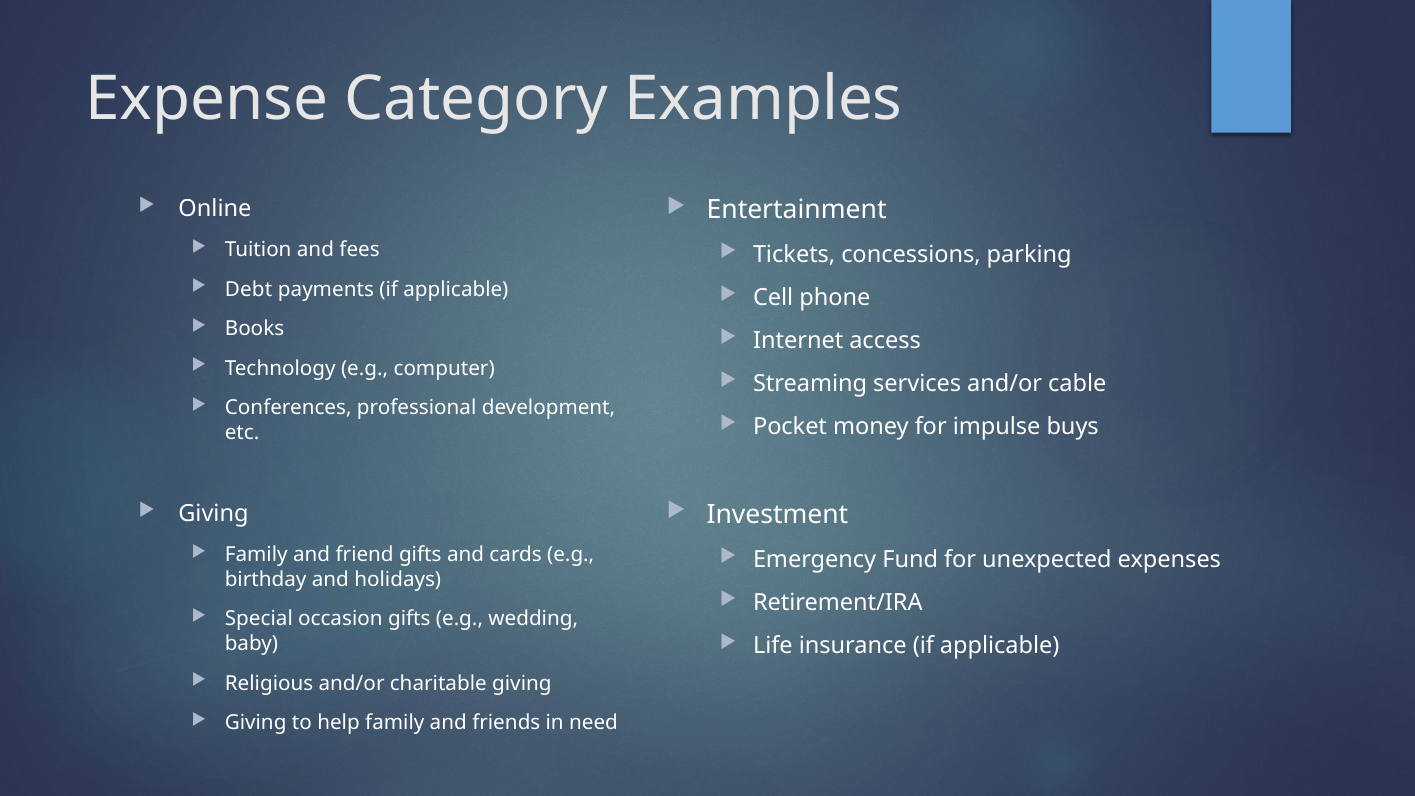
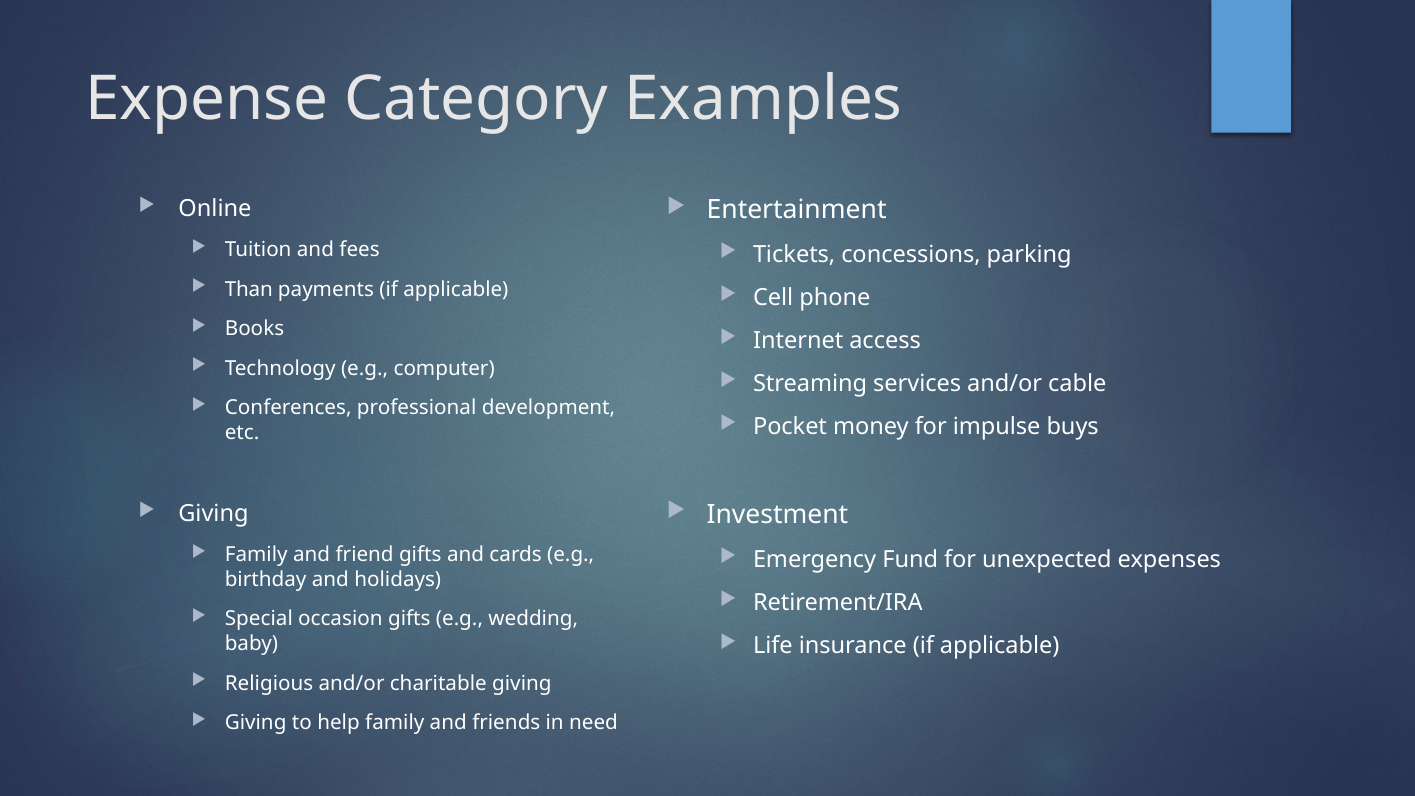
Debt: Debt -> Than
